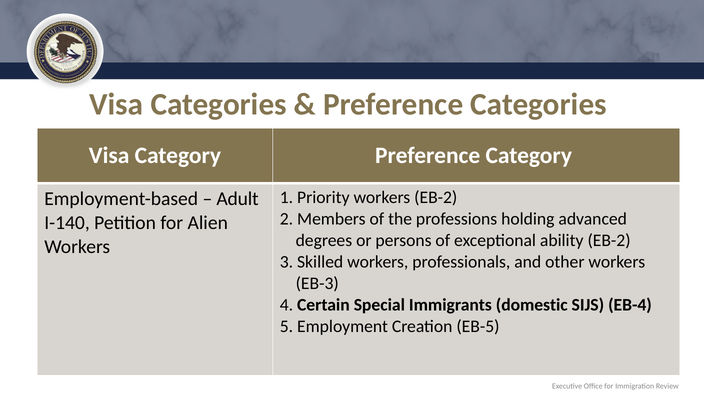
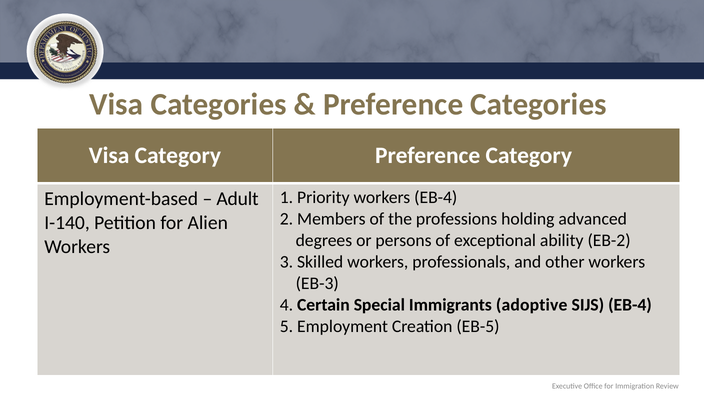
workers EB-2: EB-2 -> EB-4
domestic: domestic -> adoptive
